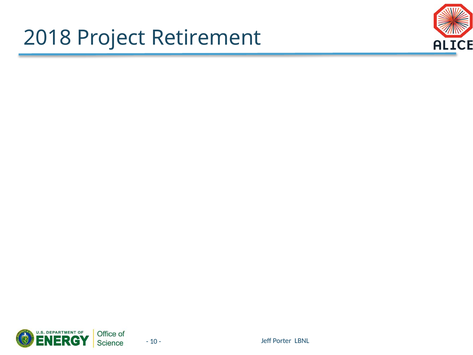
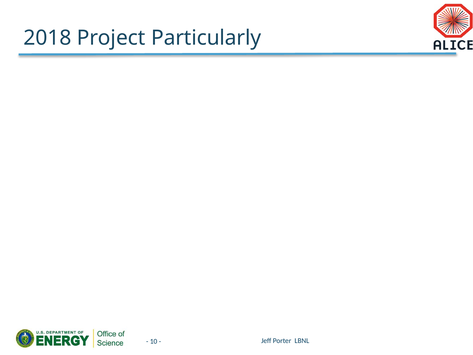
Retirement: Retirement -> Particularly
